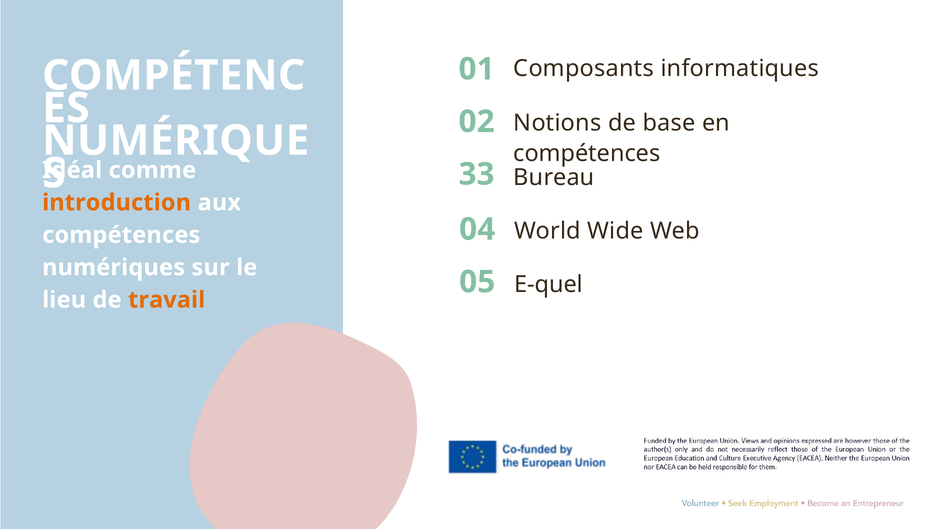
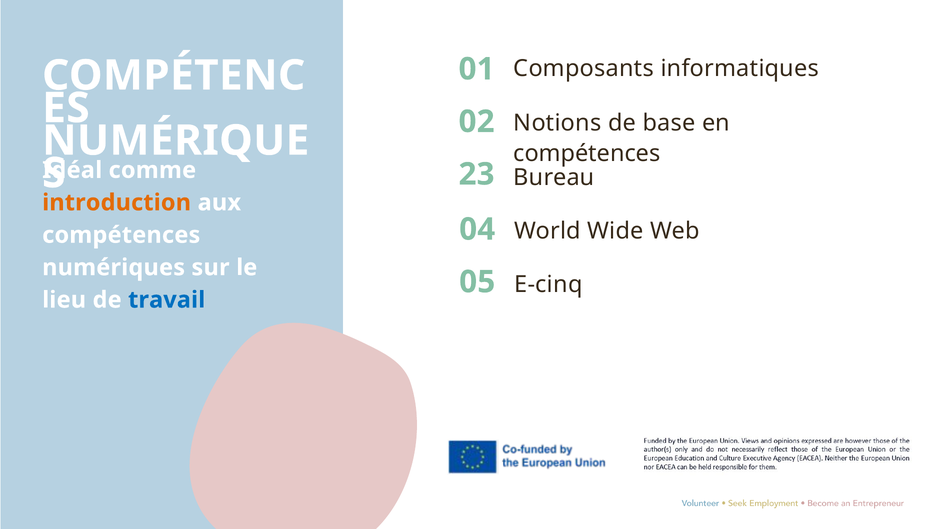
33: 33 -> 23
E-quel: E-quel -> E-cinq
travail colour: orange -> blue
